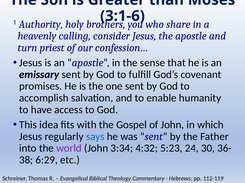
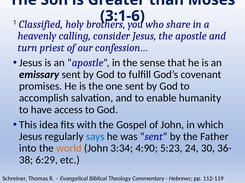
Authority: Authority -> Classified
world colour: purple -> orange
4:32: 4:32 -> 4:90
